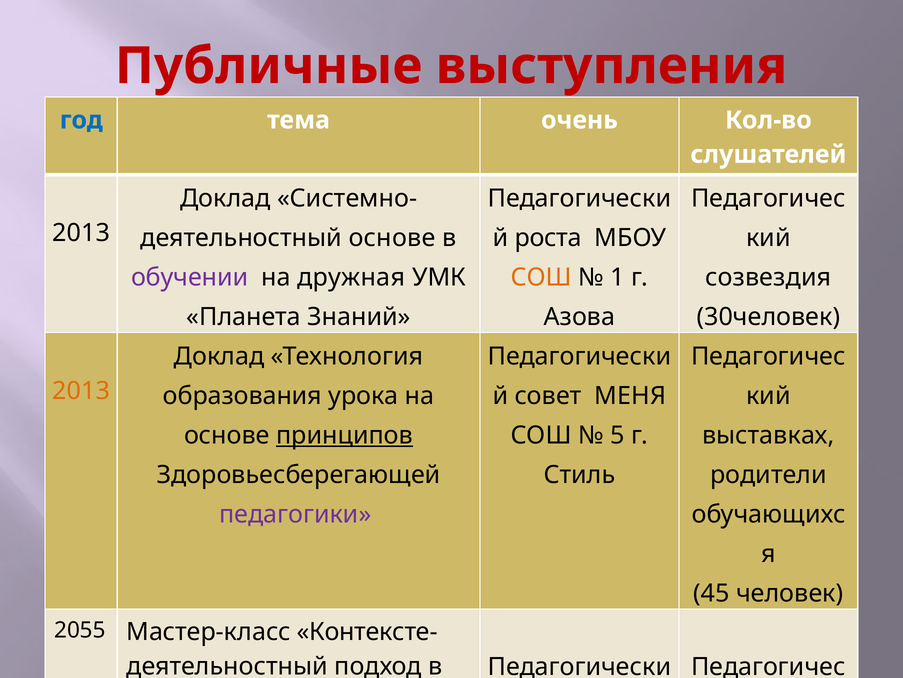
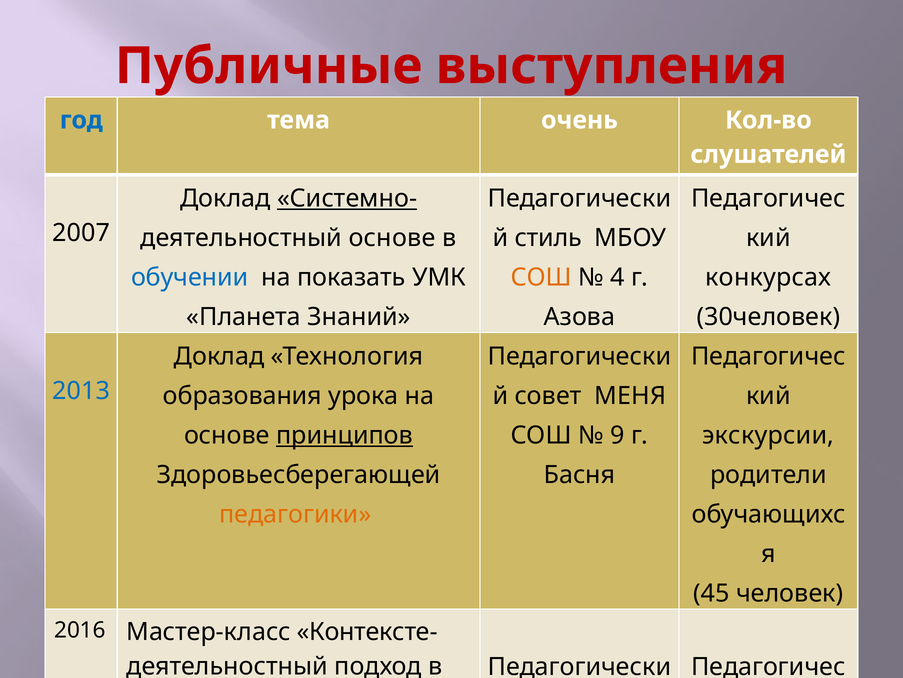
Системно- underline: none -> present
2013 at (81, 233): 2013 -> 2007
роста: роста -> стиль
обучении at (190, 277) colour: purple -> blue
дружная: дружная -> показать
1: 1 -> 4
созвездия: созвездия -> конкурсах
2013 at (81, 390) colour: orange -> blue
5: 5 -> 9
выставках: выставках -> экскурсии
Стиль: Стиль -> Басня
педагогики colour: purple -> orange
2055: 2055 -> 2016
